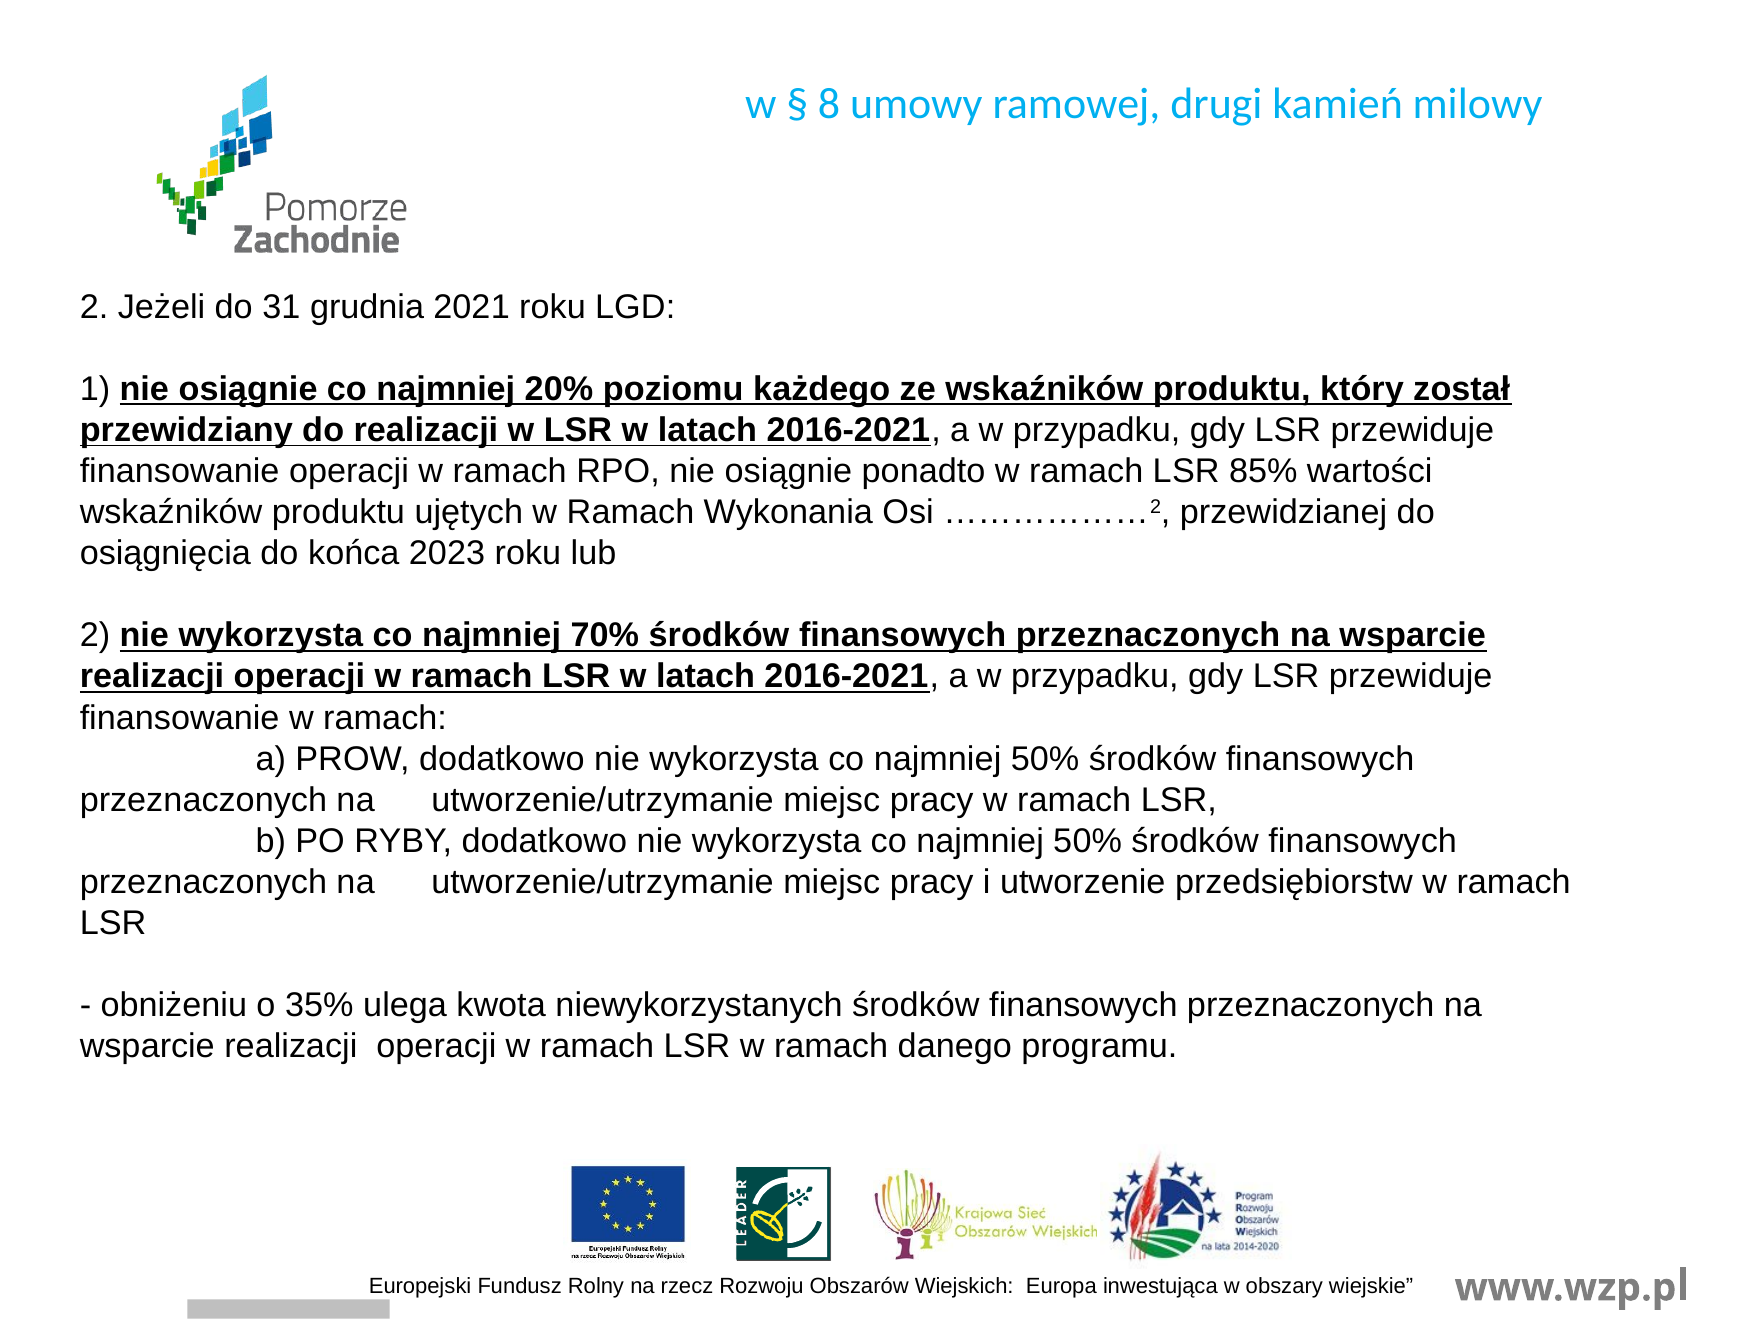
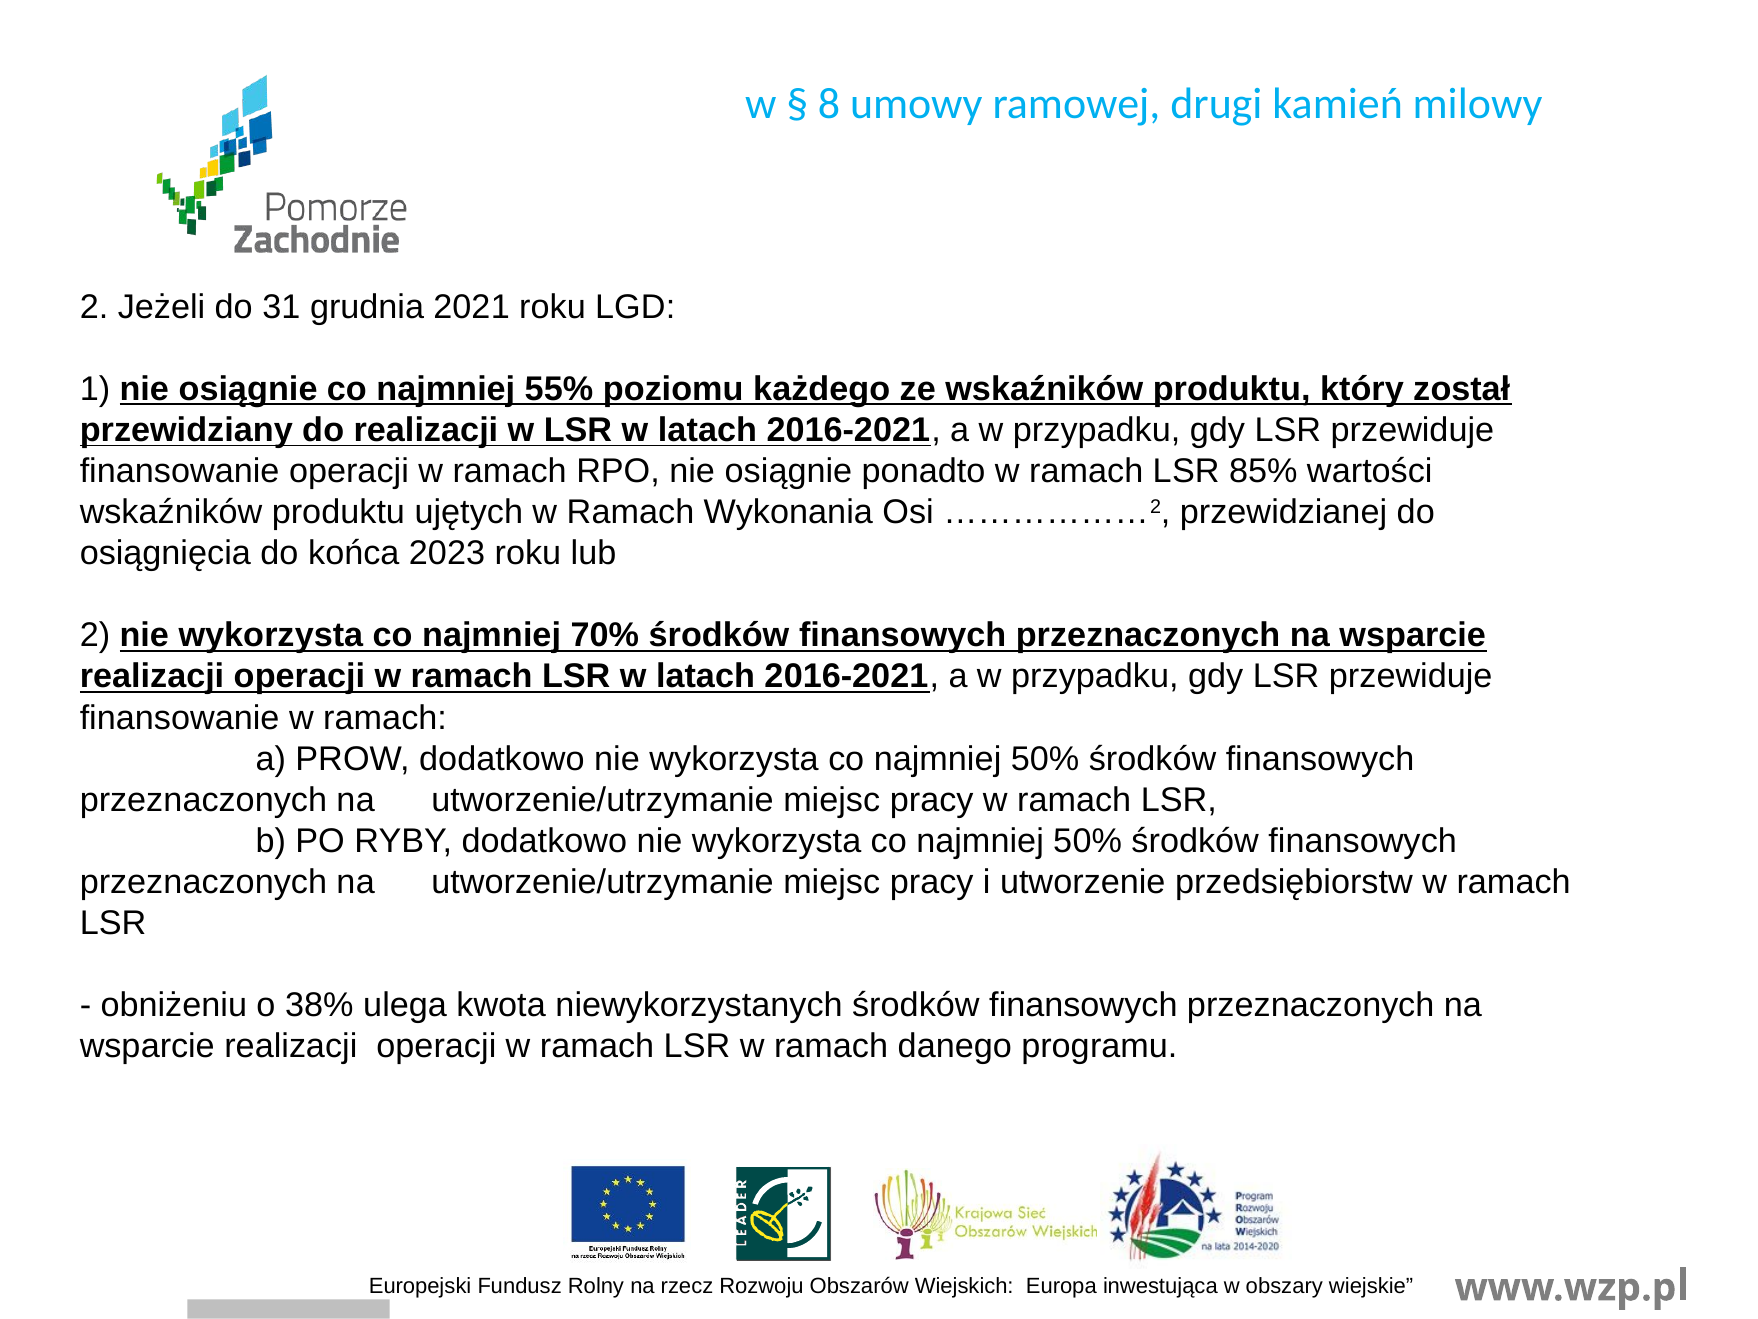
20%: 20% -> 55%
35%: 35% -> 38%
